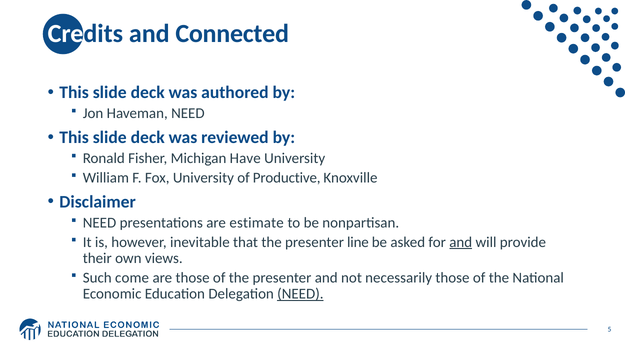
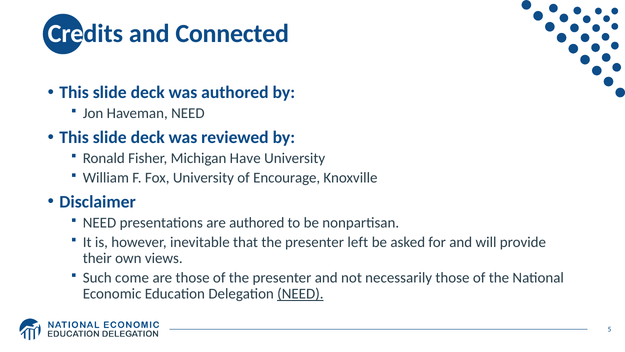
Productive: Productive -> Encourage
are estimate: estimate -> authored
line: line -> left
and at (461, 242) underline: present -> none
